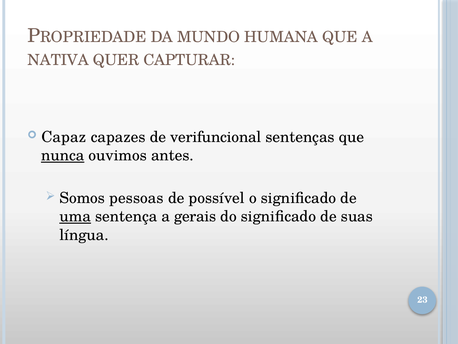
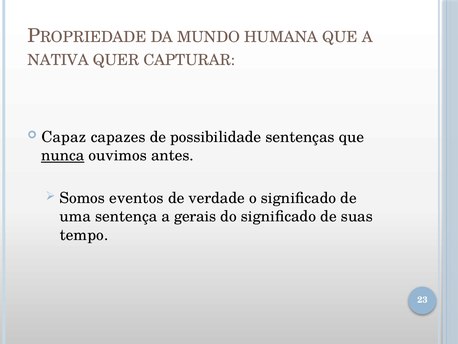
verifuncional: verifuncional -> possibilidade
pessoas: pessoas -> eventos
possível: possível -> verdade
uma underline: present -> none
língua: língua -> tempo
